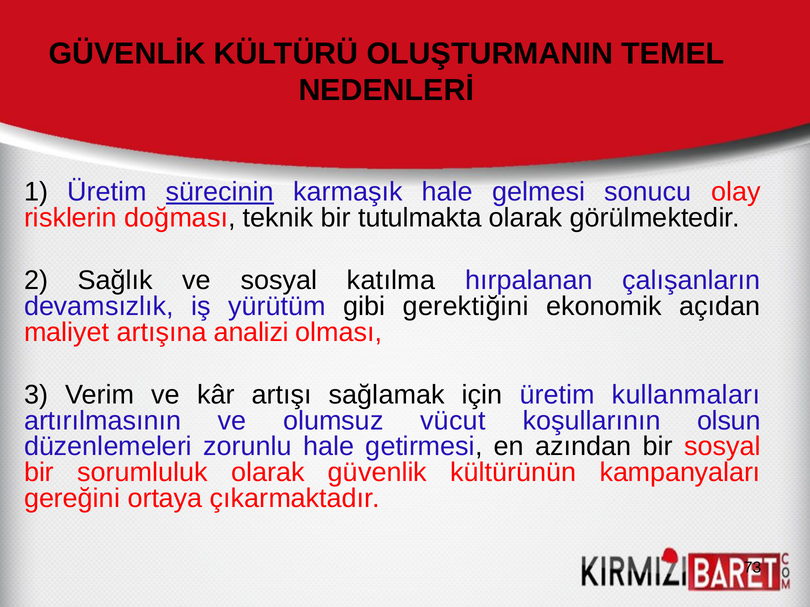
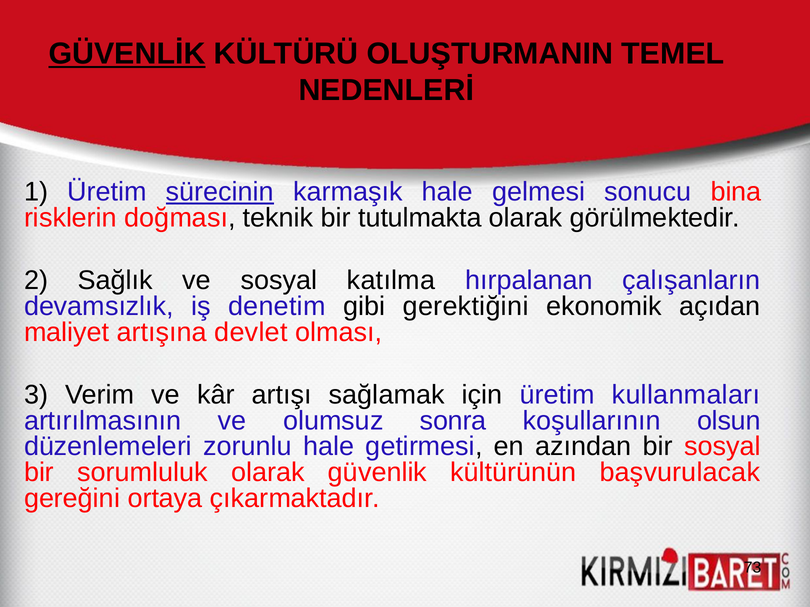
GÜVENLİK underline: none -> present
olay: olay -> bina
yürütüm: yürütüm -> denetim
analizi: analizi -> devlet
vücut: vücut -> sonra
kampanyaları: kampanyaları -> başvurulacak
